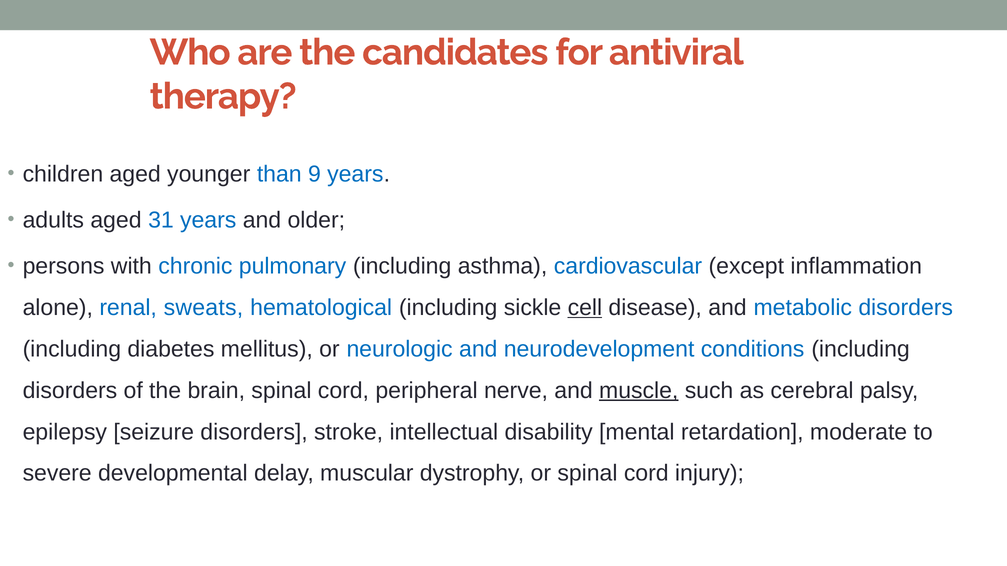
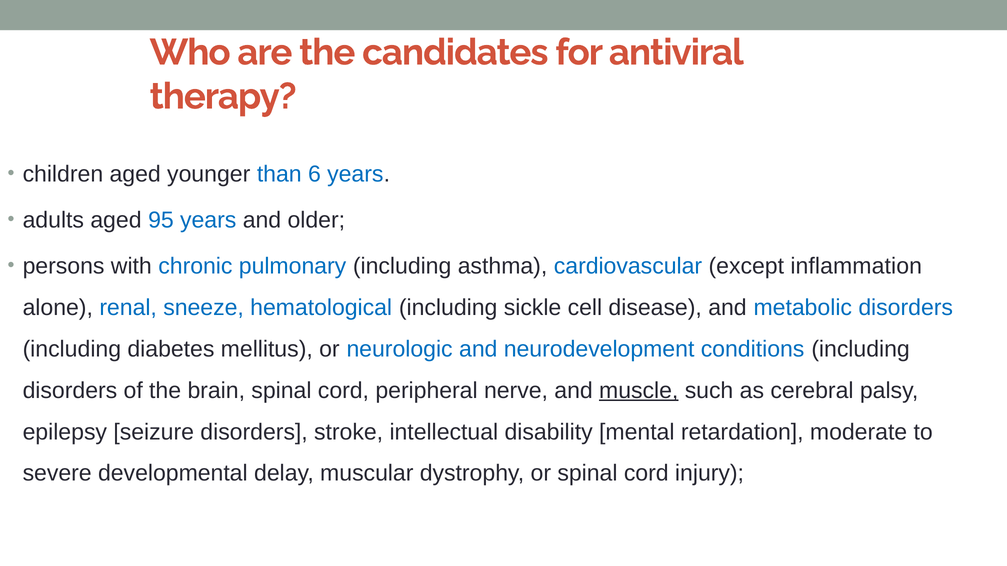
9: 9 -> 6
31: 31 -> 95
sweats: sweats -> sneeze
cell underline: present -> none
